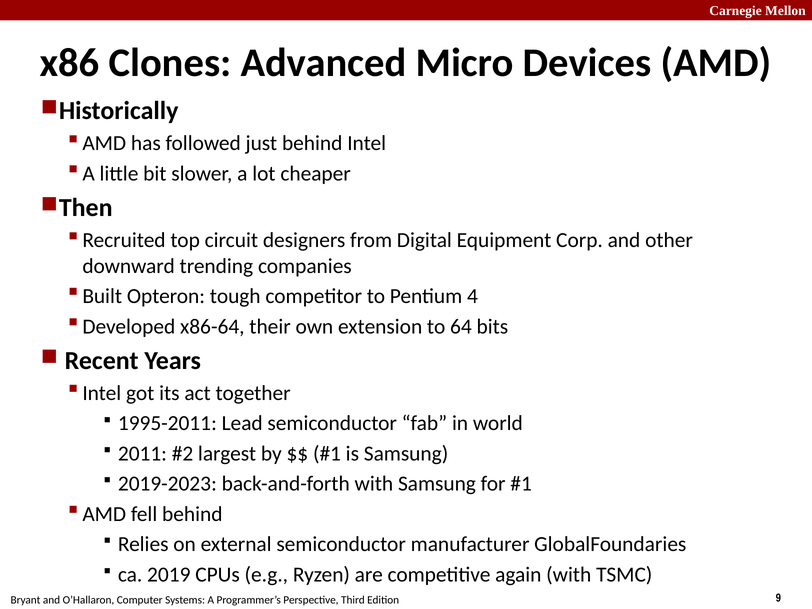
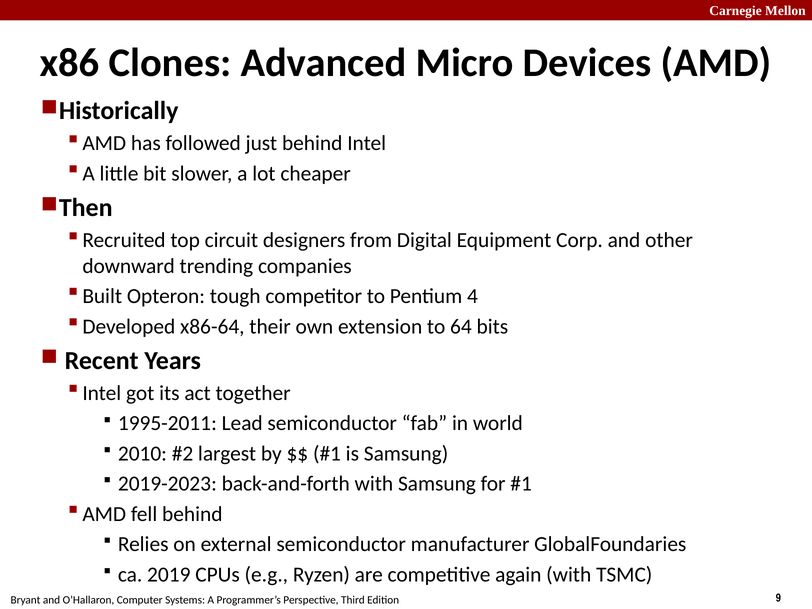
2011: 2011 -> 2010
